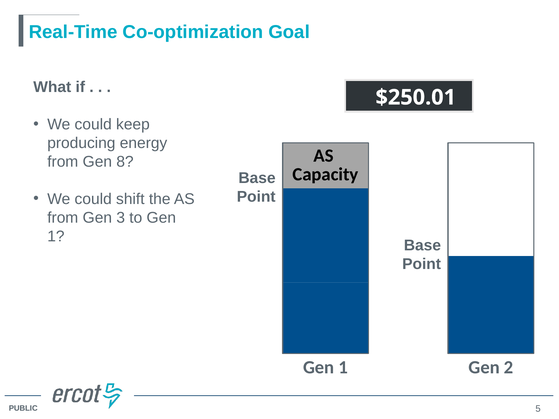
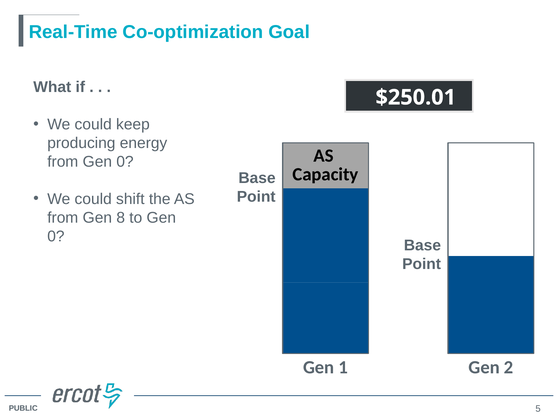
from Gen 8: 8 -> 0
3: 3 -> 8
1 at (56, 236): 1 -> 0
